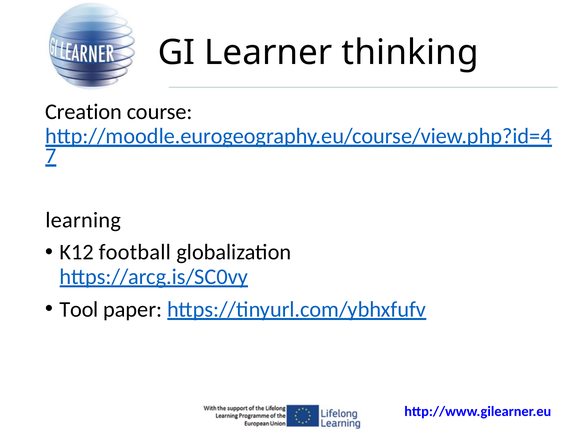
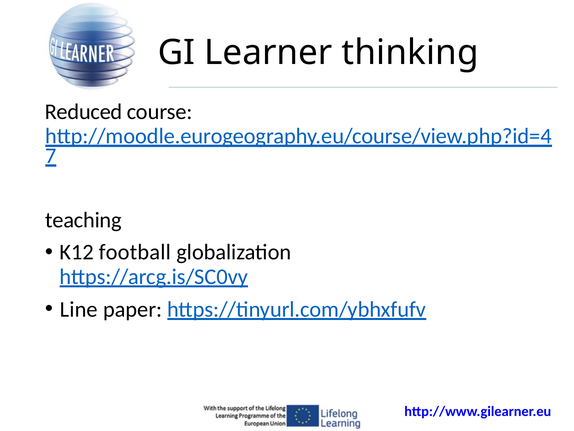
Creation: Creation -> Reduced
learning: learning -> teaching
Tool: Tool -> Line
